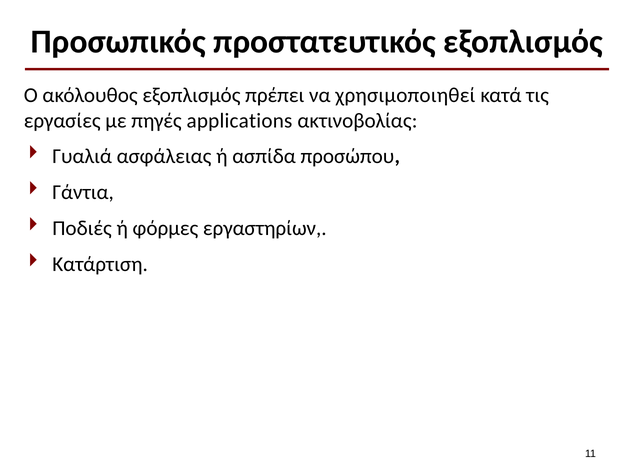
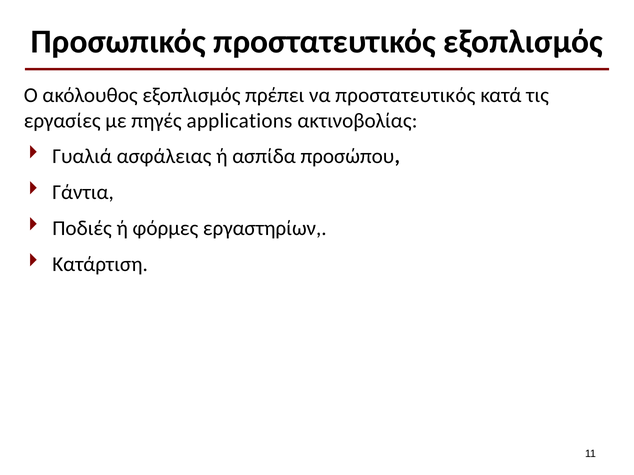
να χρησιμοποιηθεί: χρησιμοποιηθεί -> προστατευτικός
